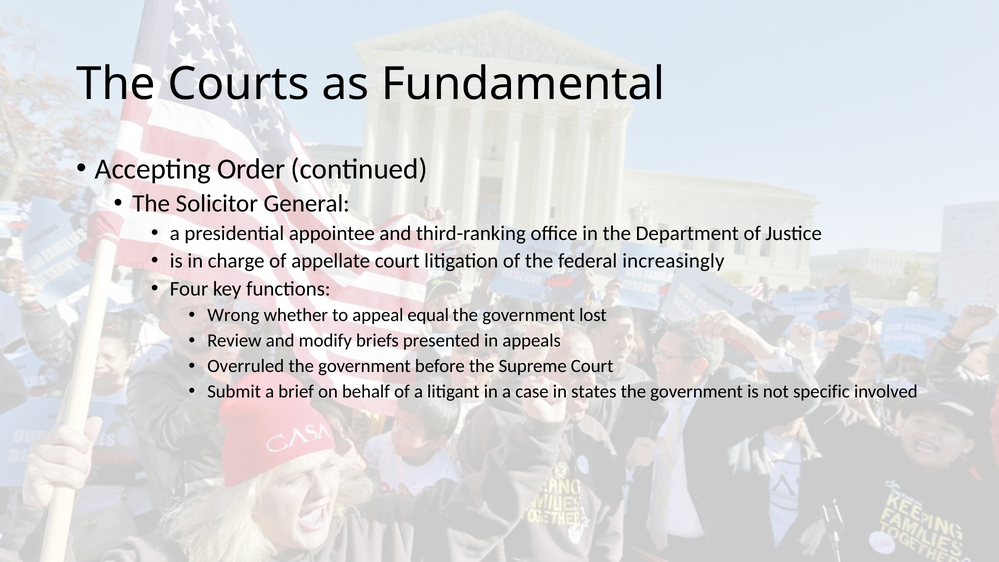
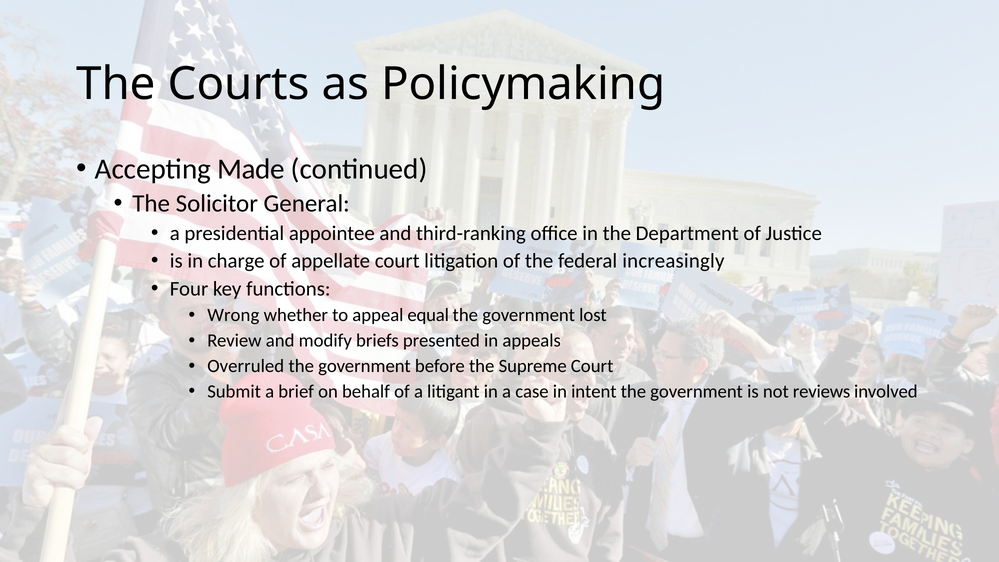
Fundamental: Fundamental -> Policymaking
Order: Order -> Made
states: states -> intent
specific: specific -> reviews
